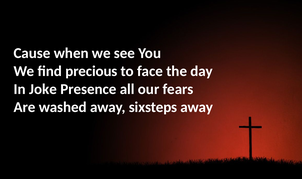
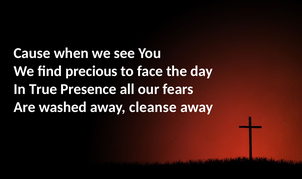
Joke: Joke -> True
sixsteps: sixsteps -> cleanse
